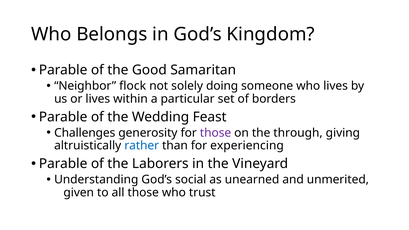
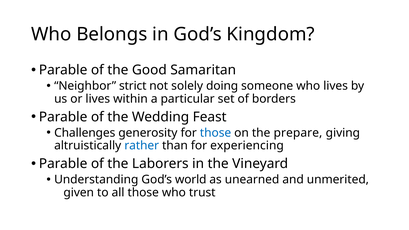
flock: flock -> strict
those at (216, 133) colour: purple -> blue
through: through -> prepare
social: social -> world
